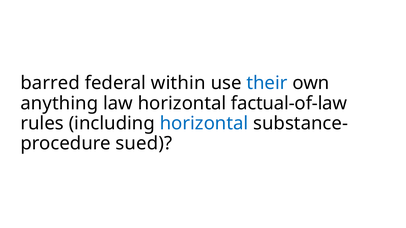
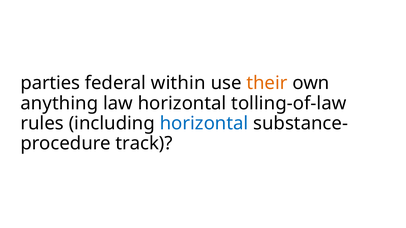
barred: barred -> parties
their colour: blue -> orange
factual-of-law: factual-of-law -> tolling-of-law
sued: sued -> track
